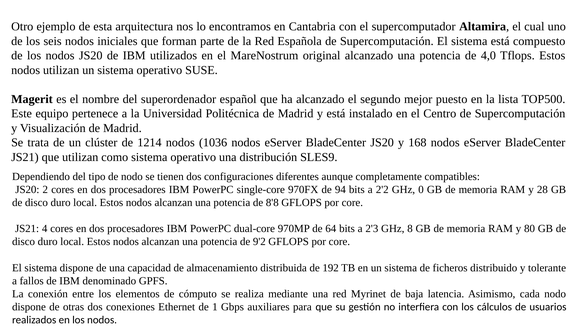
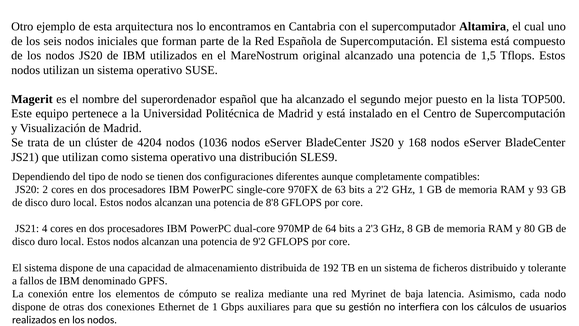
4,0: 4,0 -> 1,5
1214: 1214 -> 4204
94: 94 -> 63
GHz 0: 0 -> 1
28: 28 -> 93
